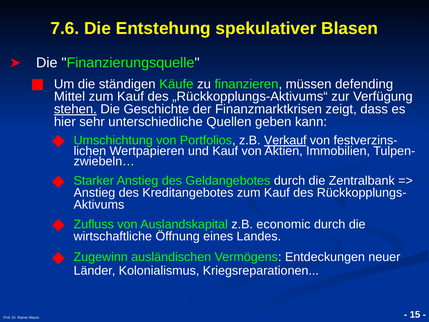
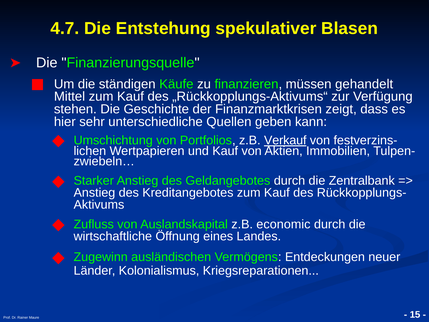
7.6: 7.6 -> 4.7
defending: defending -> gehandelt
stehen underline: present -> none
